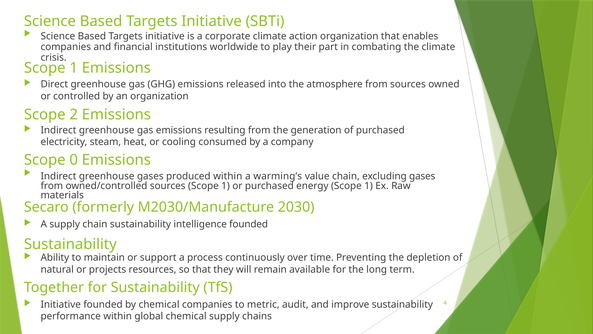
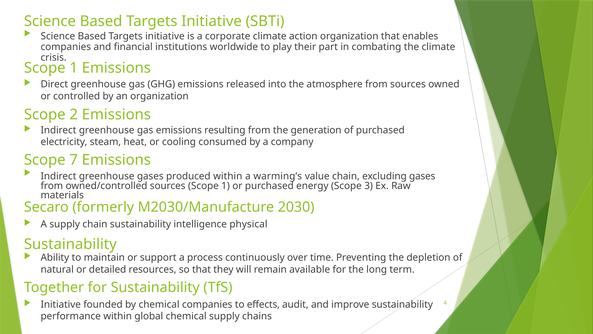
0: 0 -> 7
energy Scope 1: 1 -> 3
intelligence founded: founded -> physical
projects: projects -> detailed
metric: metric -> effects
